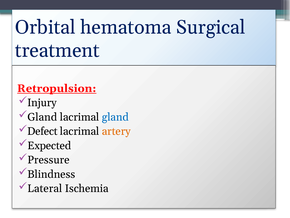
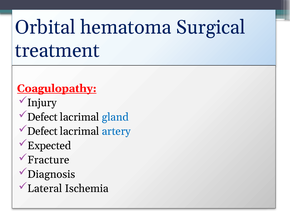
Retropulsion: Retropulsion -> Coagulopathy
Gland at (42, 117): Gland -> Defect
artery colour: orange -> blue
Pressure: Pressure -> Fracture
Blindness: Blindness -> Diagnosis
